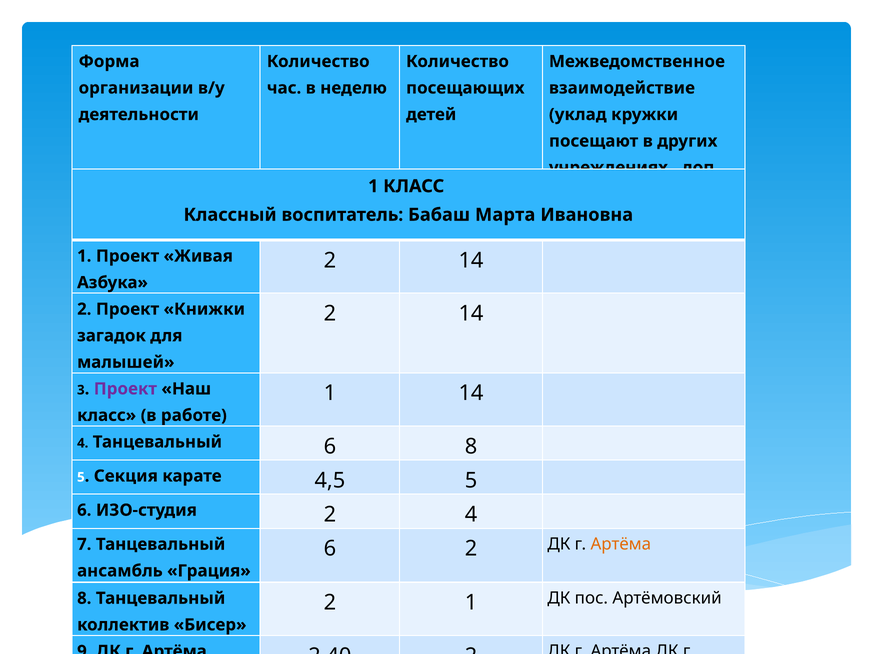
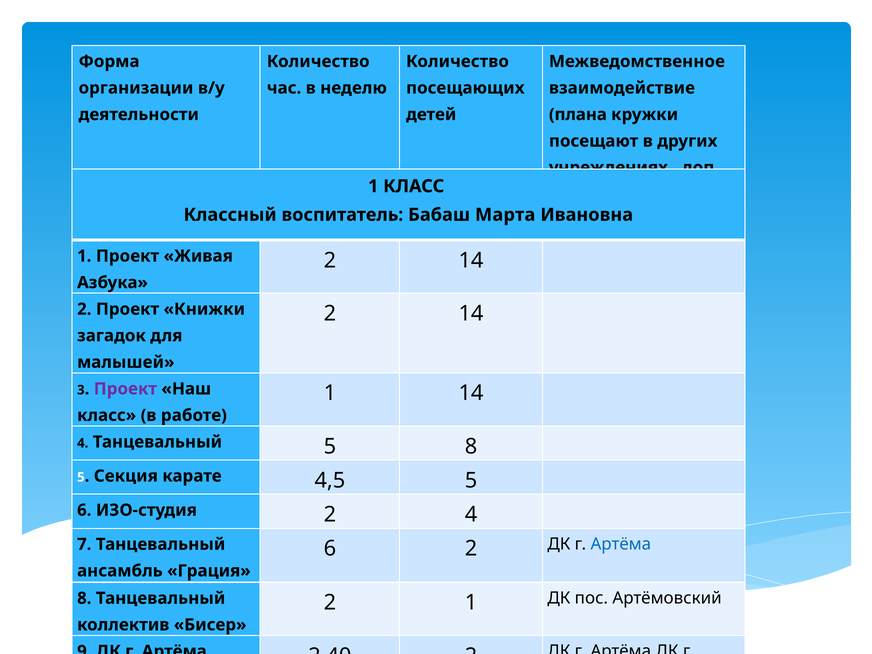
уклад: уклад -> плана
Танцевальный 6: 6 -> 5
Артёма at (621, 544) colour: orange -> blue
